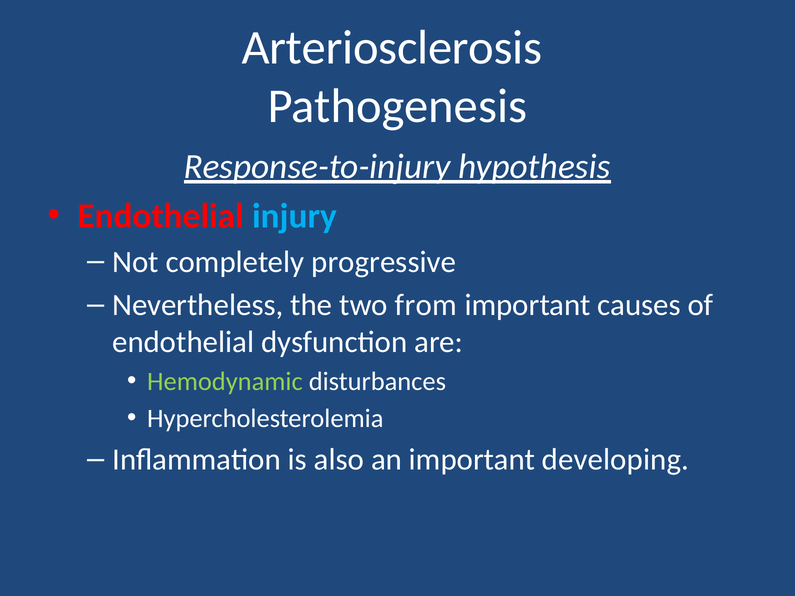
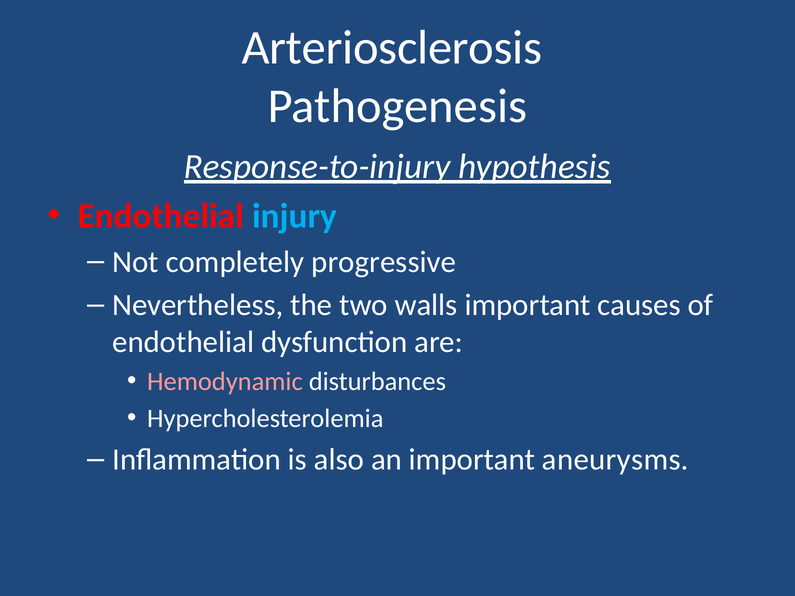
from: from -> walls
Hemodynamic colour: light green -> pink
developing: developing -> aneurysms
